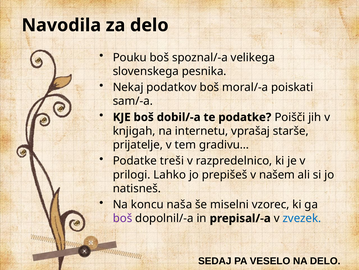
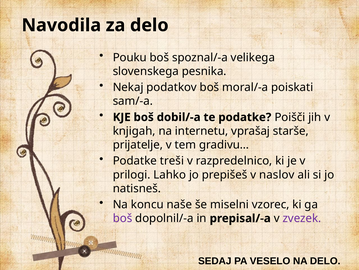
našem: našem -> naslov
naša: naša -> naše
zvezek colour: blue -> purple
